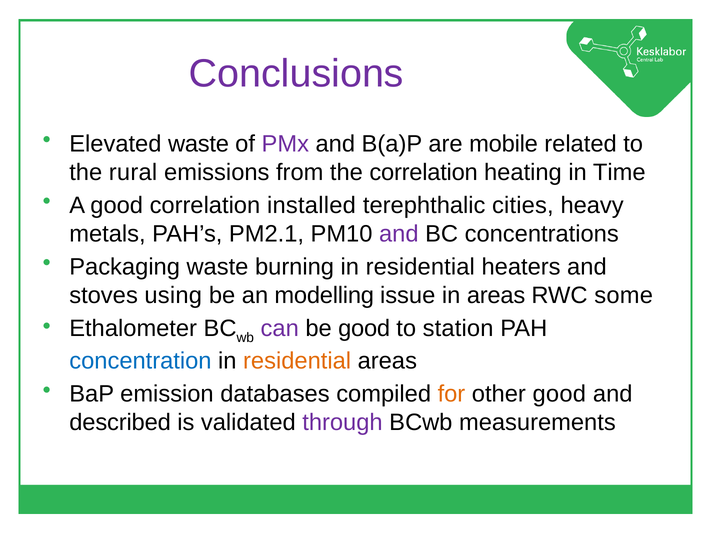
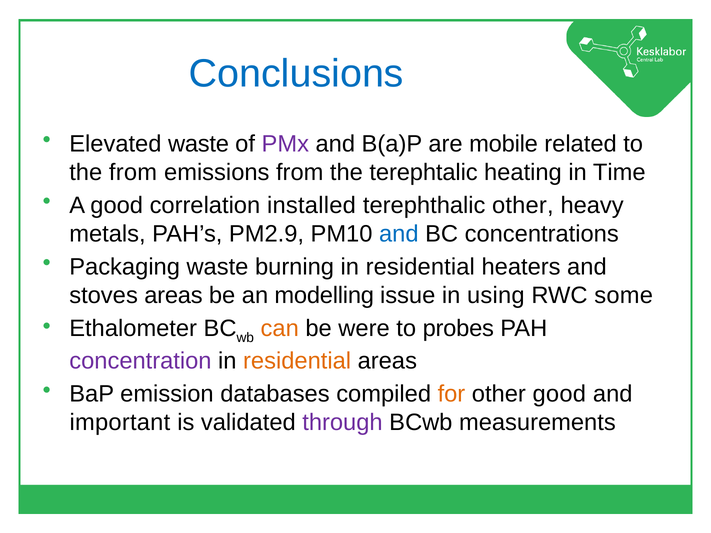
Conclusions colour: purple -> blue
the rural: rural -> from
the correlation: correlation -> terephtalic
terephthalic cities: cities -> other
PM2.1: PM2.1 -> PM2.9
and at (399, 234) colour: purple -> blue
stoves using: using -> areas
in areas: areas -> using
can colour: purple -> orange
be good: good -> were
station: station -> probes
concentration colour: blue -> purple
described: described -> important
